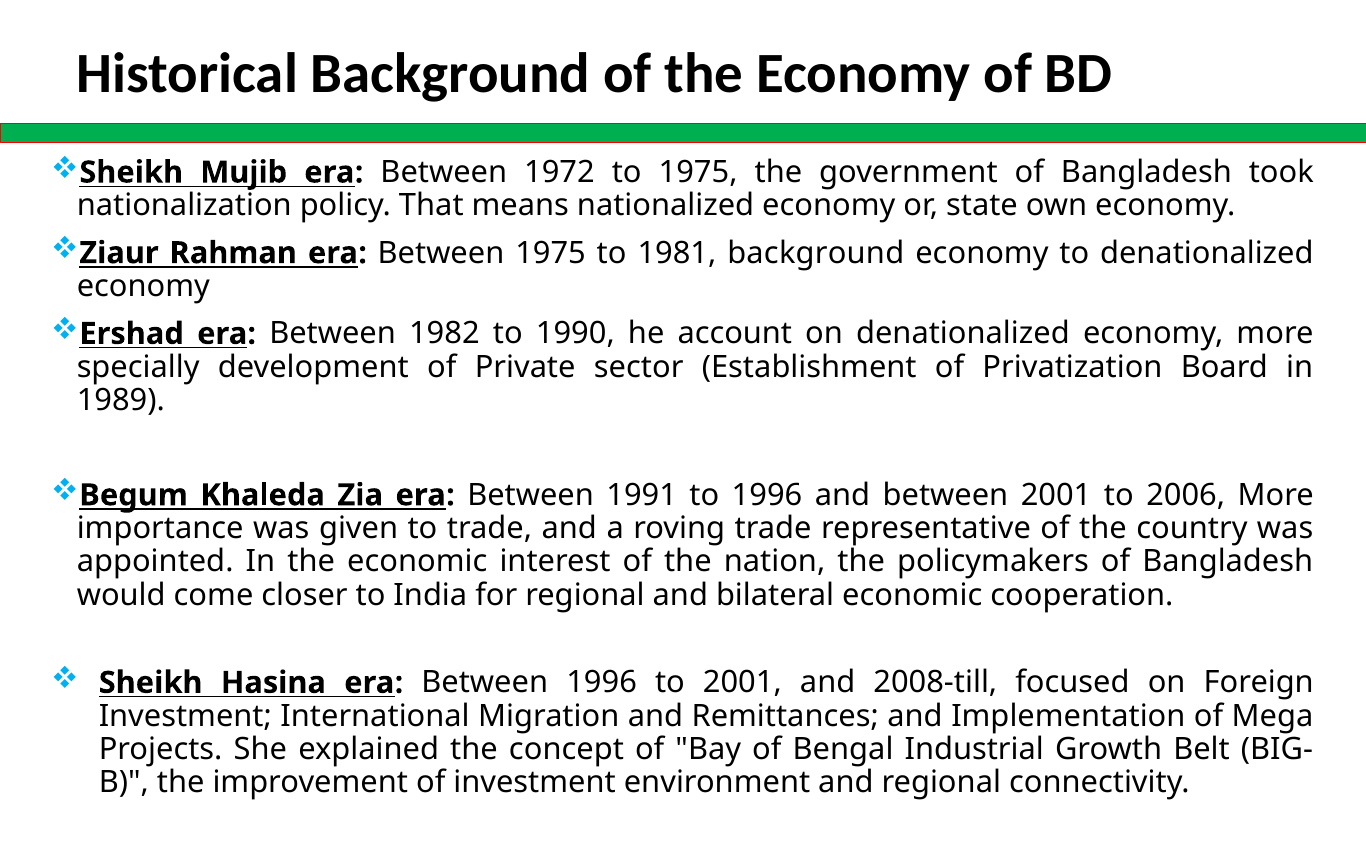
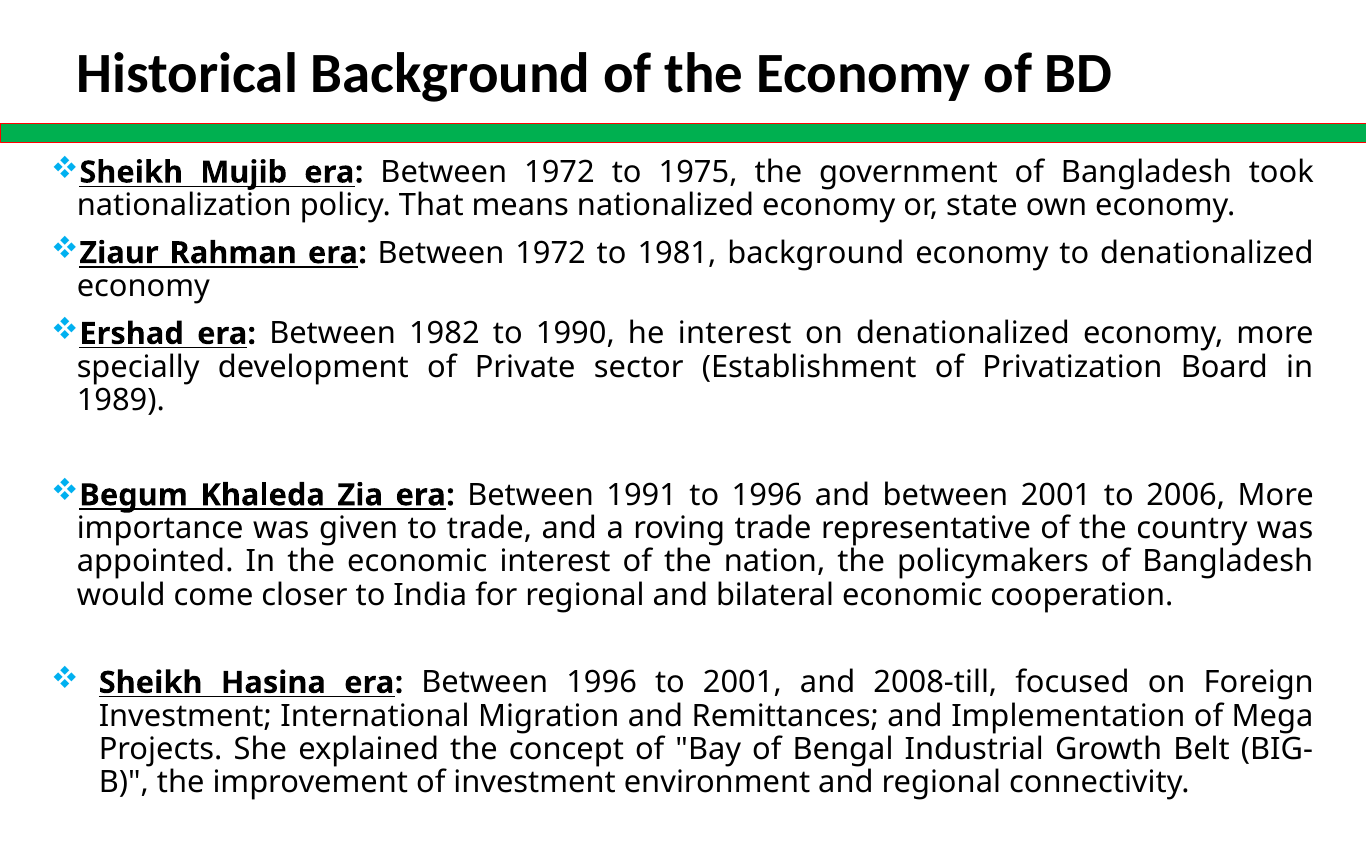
Rahman era Between 1975: 1975 -> 1972
he account: account -> interest
